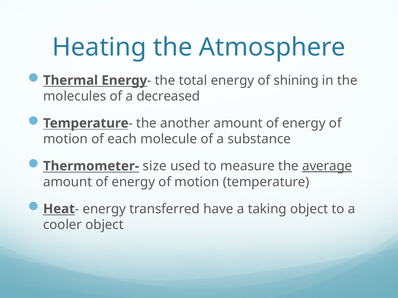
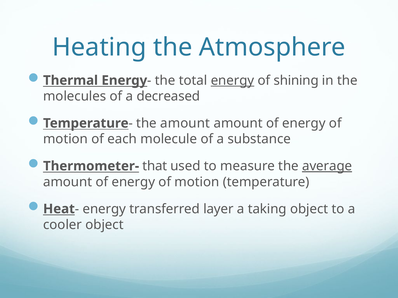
energy at (232, 81) underline: none -> present
the another: another -> amount
size: size -> that
have: have -> layer
